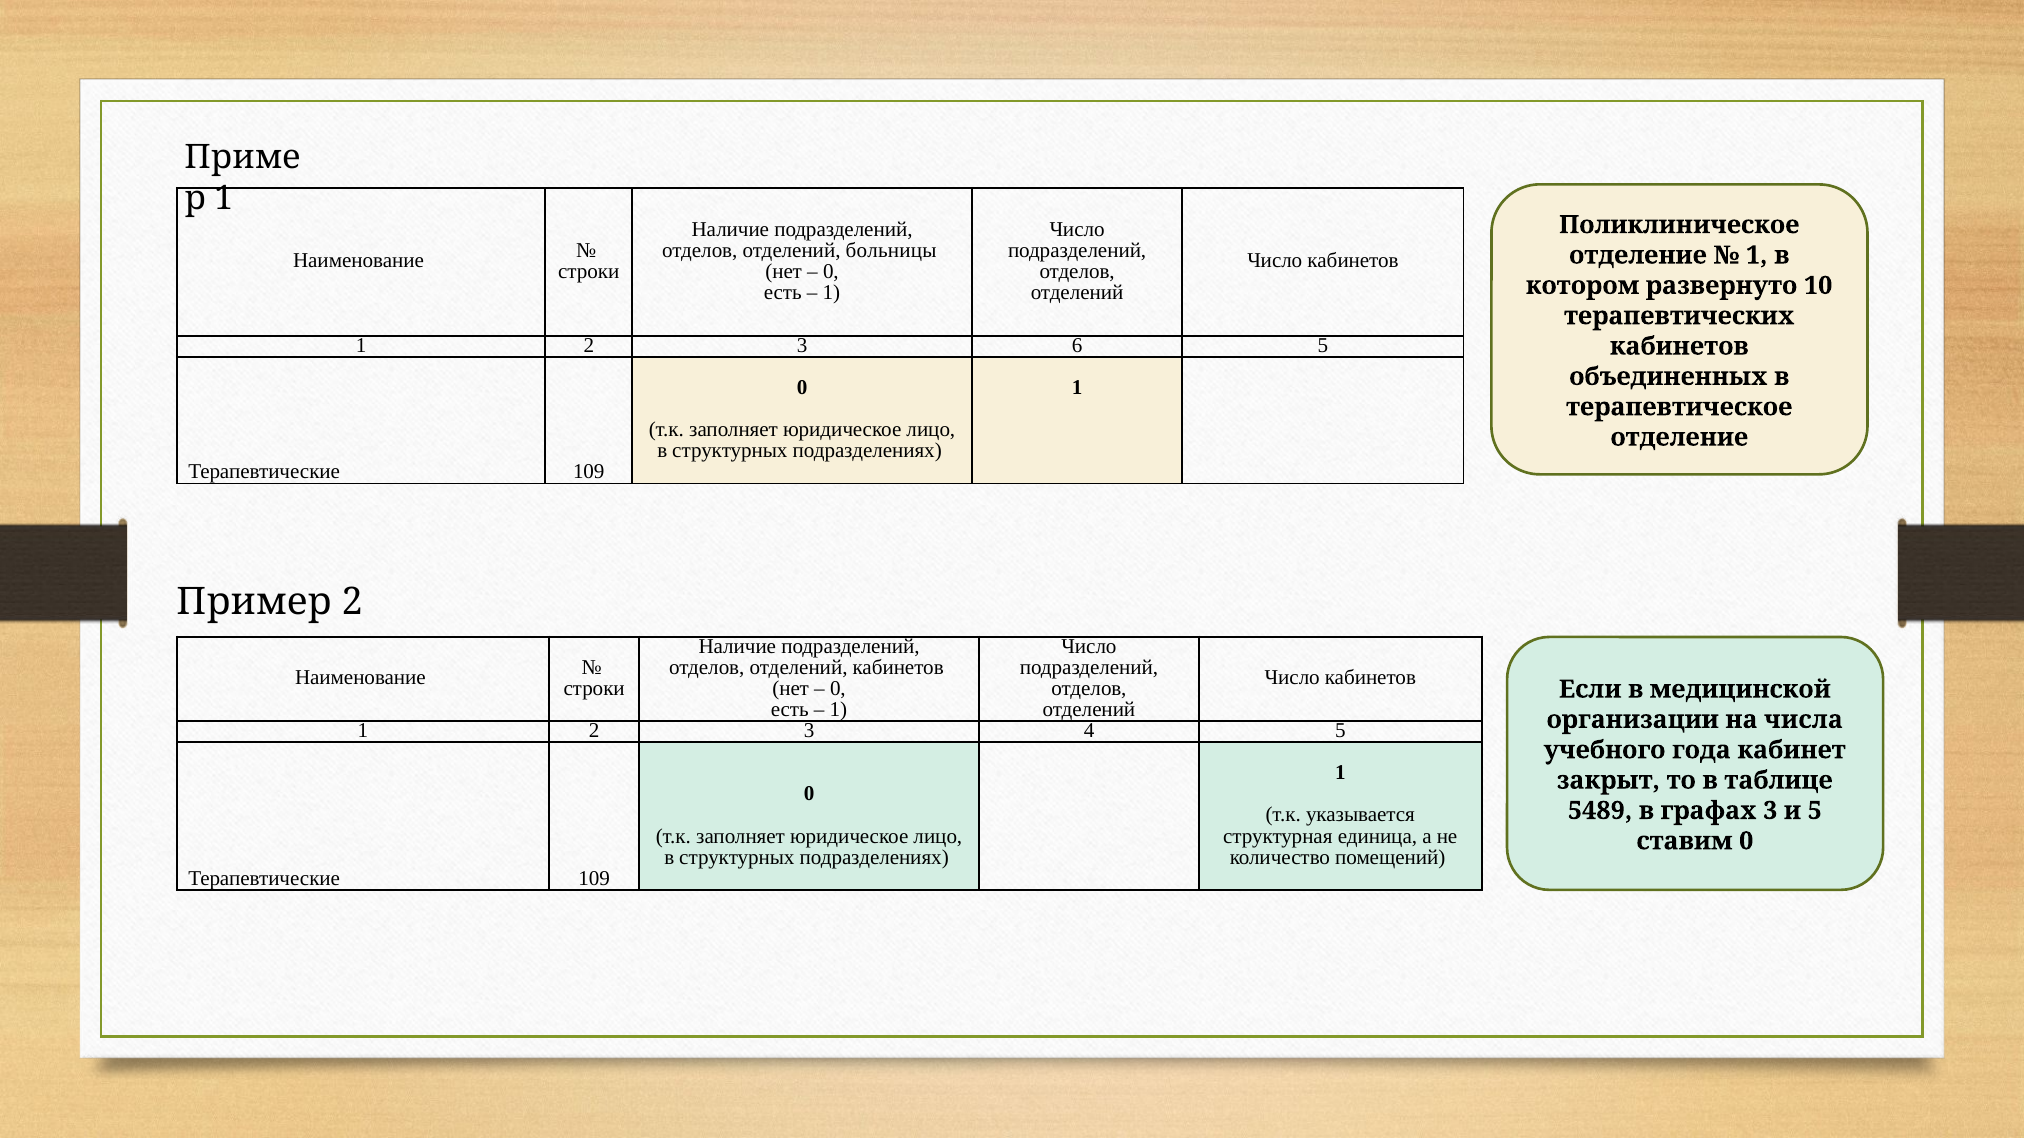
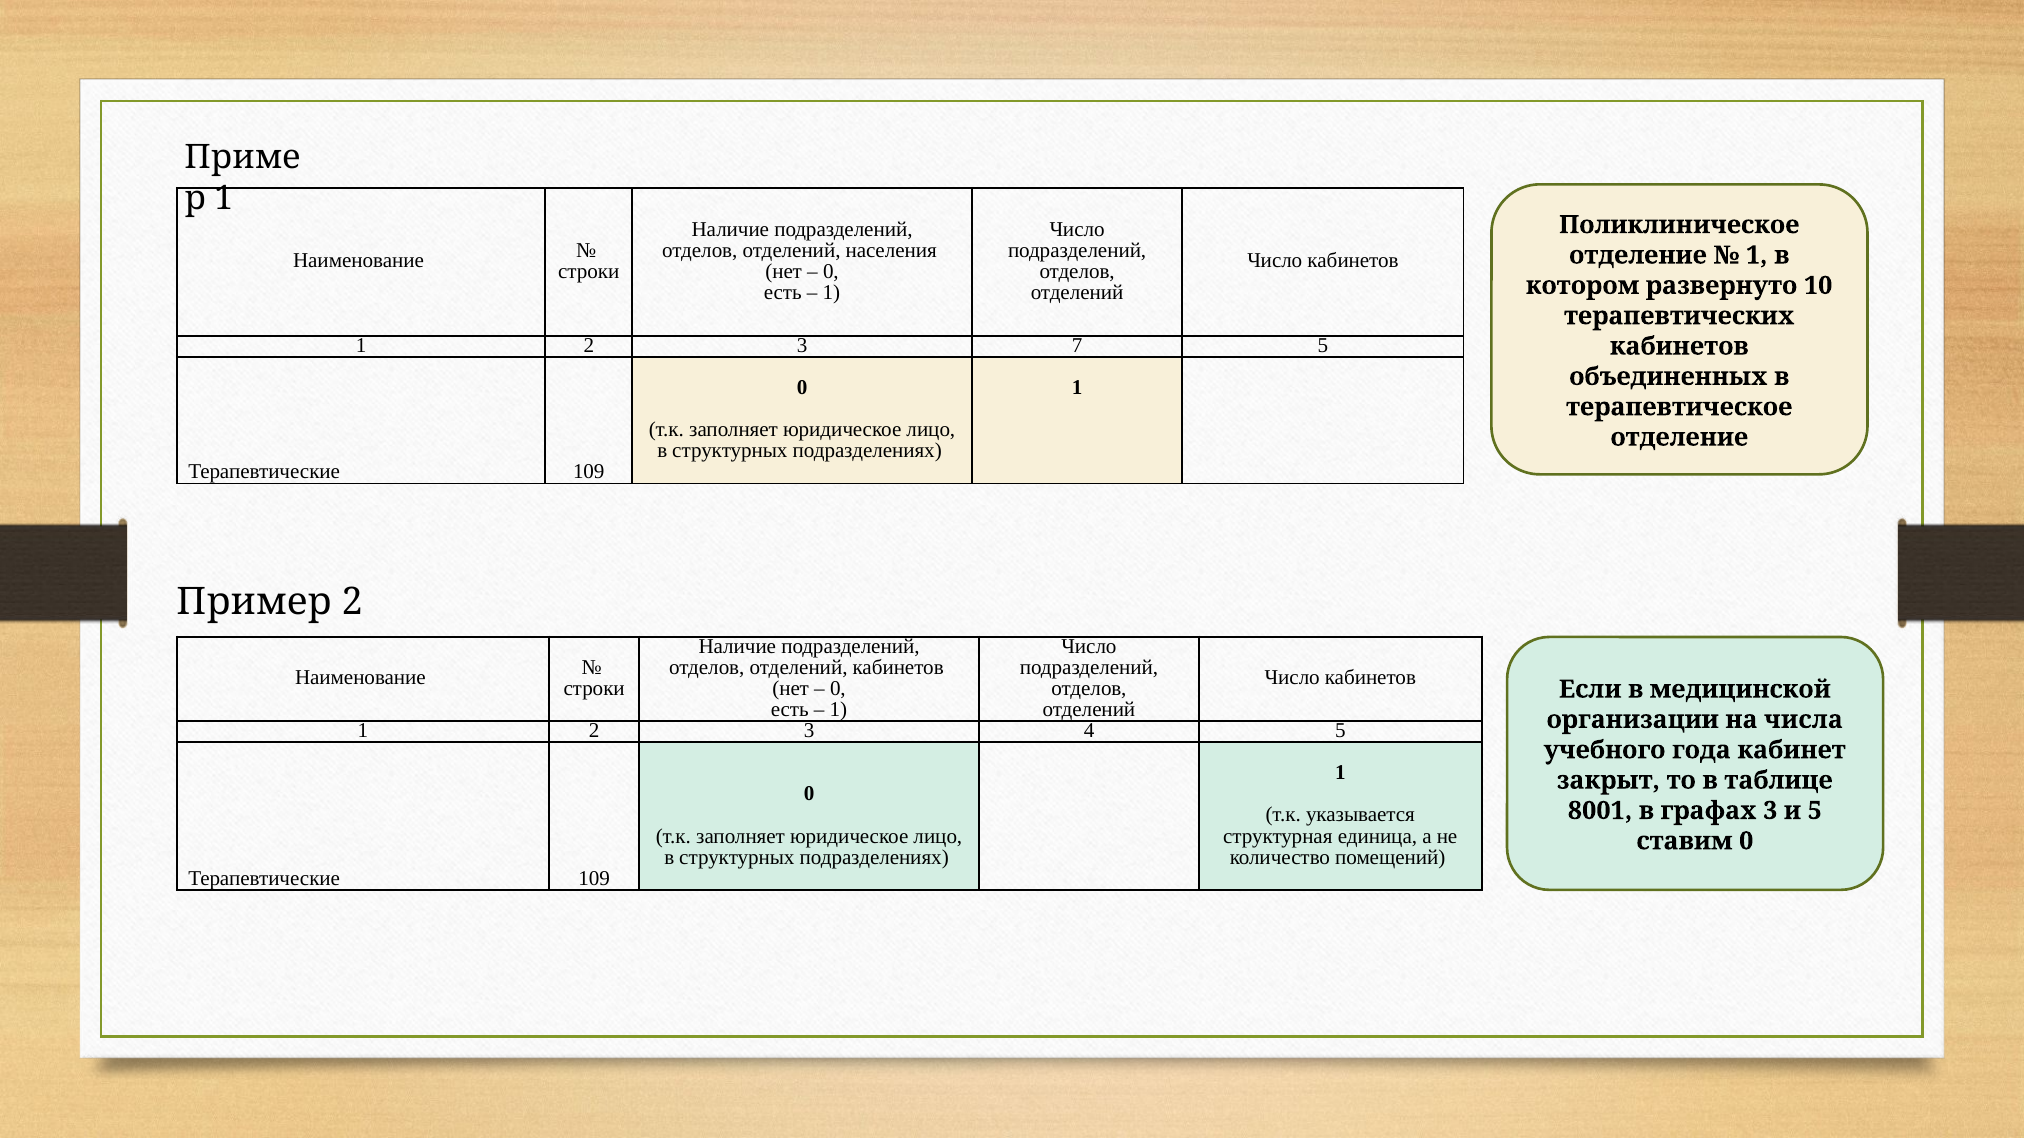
больницы: больницы -> населения
6: 6 -> 7
5489: 5489 -> 8001
